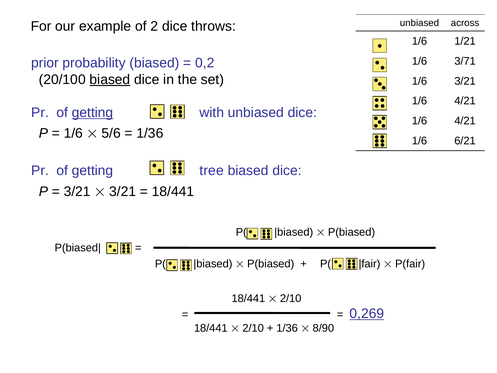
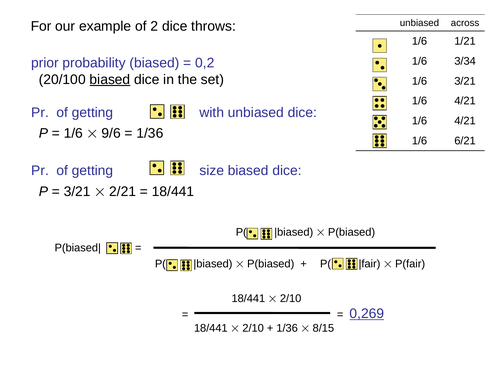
3/71: 3/71 -> 3/34
getting at (93, 113) underline: present -> none
5/6: 5/6 -> 9/6
tree: tree -> size
3/21 at (123, 191): 3/21 -> 2/21
8/90: 8/90 -> 8/15
